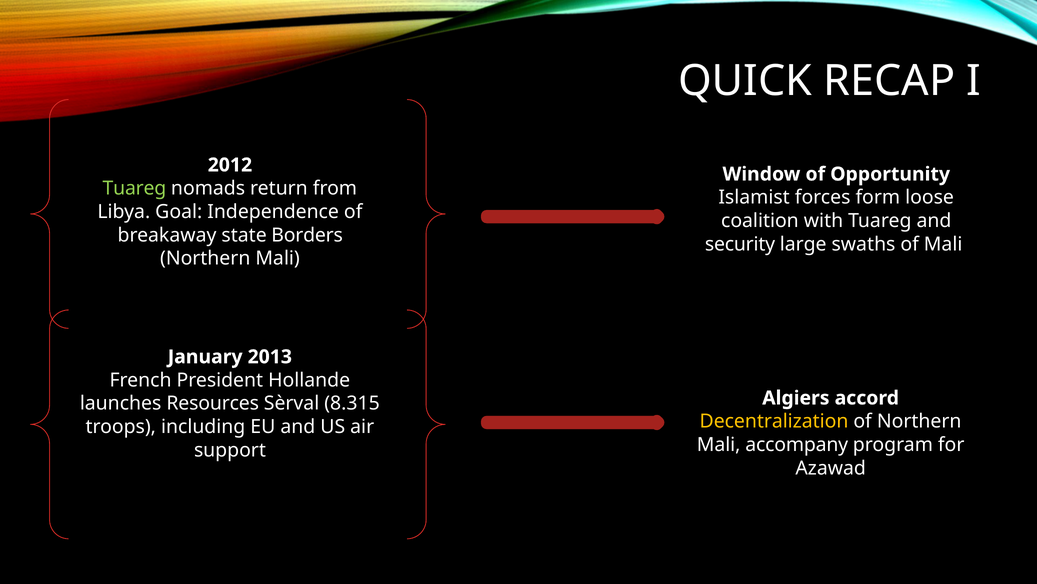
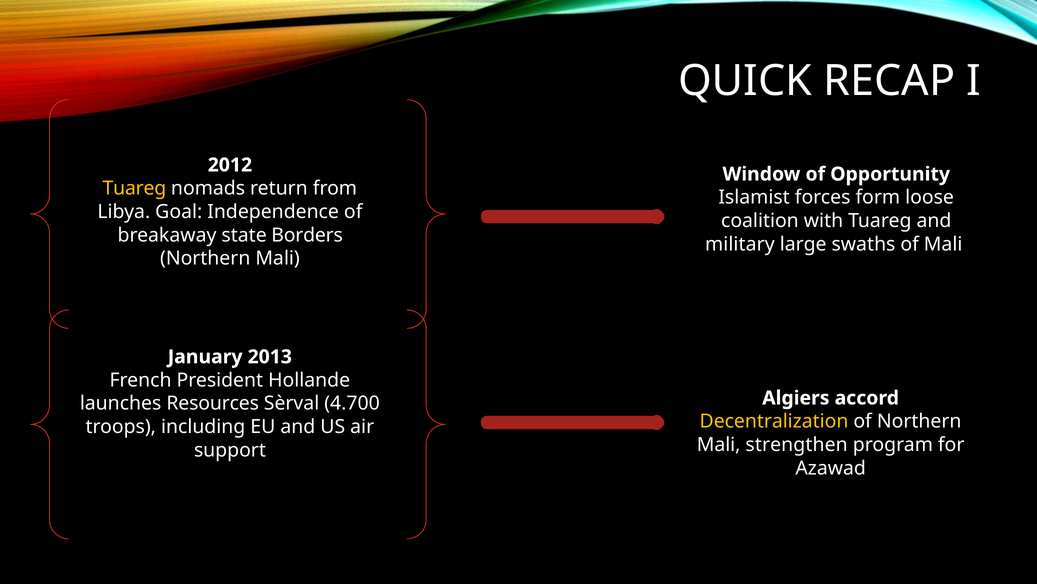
Tuareg at (134, 188) colour: light green -> yellow
security: security -> military
8.315: 8.315 -> 4.700
accompany: accompany -> strengthen
